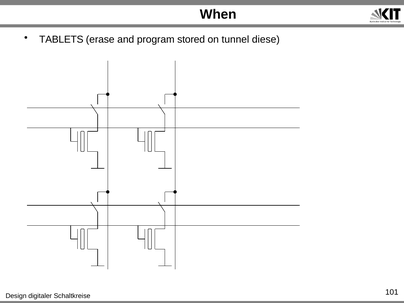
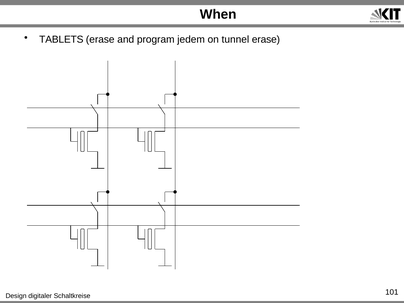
stored: stored -> jedem
tunnel diese: diese -> erase
